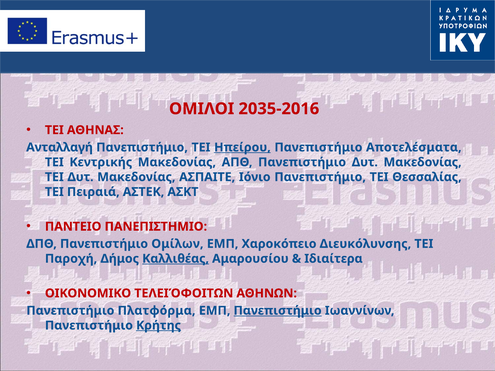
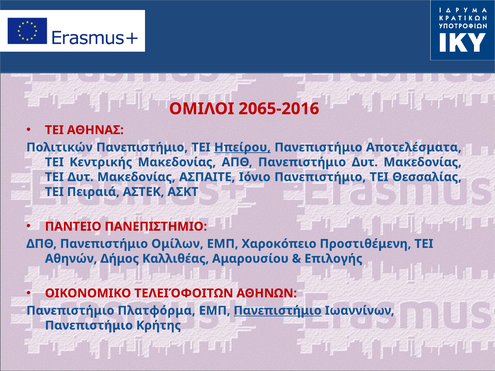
2035-2016: 2035-2016 -> 2065-2016
Ανταλλαγή: Ανταλλαγή -> Πολιτικών
Διευκόλυνσης: Διευκόλυνσης -> Προστιθέμενη
Παροχή: Παροχή -> Αθηνών
Καλλιθέας underline: present -> none
Ιδιαίτερα: Ιδιαίτερα -> Επιλογής
Κρήτης underline: present -> none
